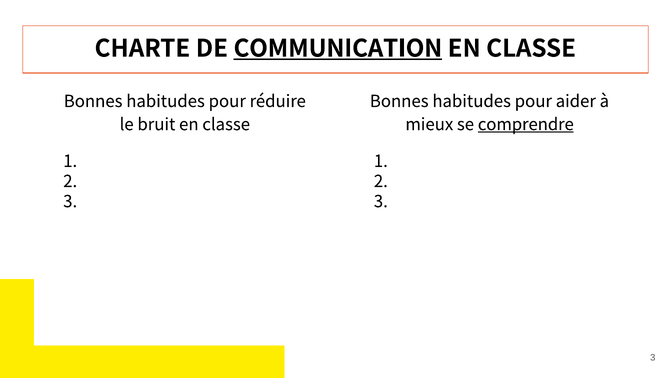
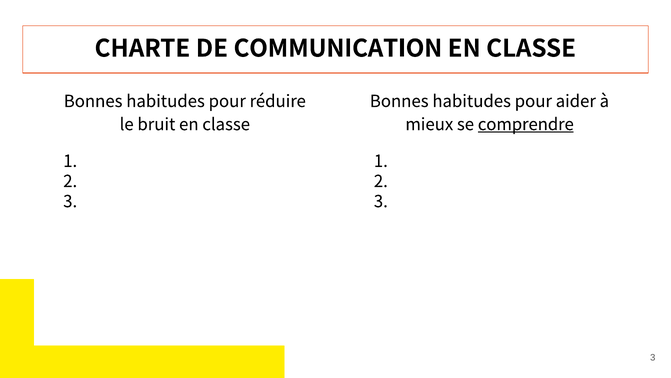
COMMUNICATION underline: present -> none
